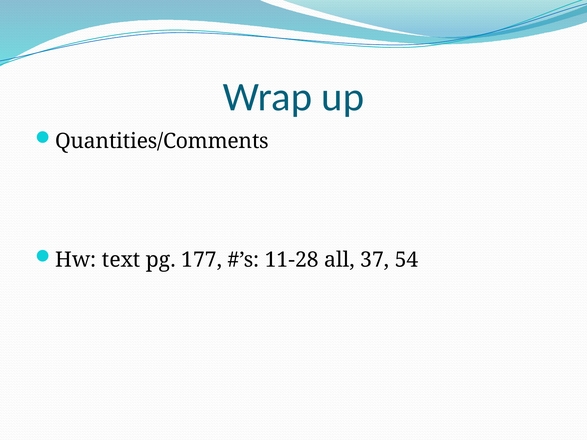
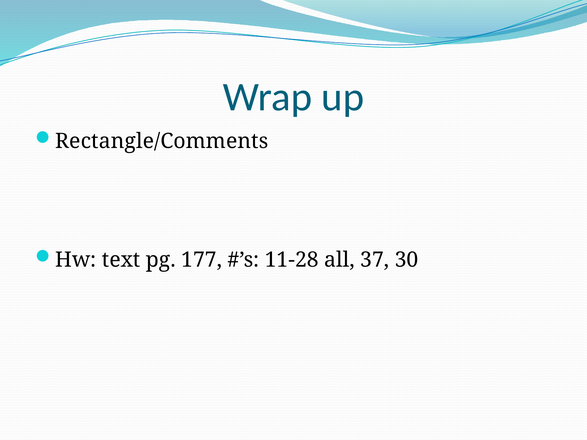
Quantities/Comments: Quantities/Comments -> Rectangle/Comments
54: 54 -> 30
